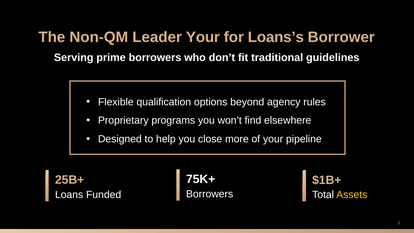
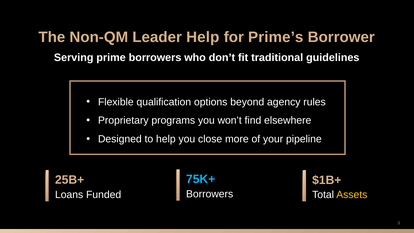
Leader Your: Your -> Help
Loans’s: Loans’s -> Prime’s
75K+ colour: white -> light blue
